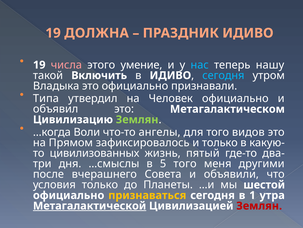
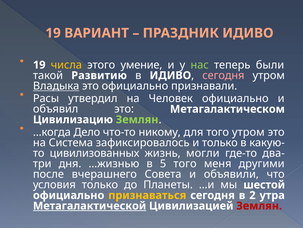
ДОЛЖНА: ДОЛЖНА -> ВАРИАНТ
числа colour: pink -> yellow
нас colour: light blue -> light green
нашу: нашу -> были
Включить: Включить -> Развитию
сегодня at (223, 75) colour: light blue -> pink
Владыка underline: none -> present
Типа: Типа -> Расы
Воли: Воли -> Дело
ангелы: ангелы -> никому
того видов: видов -> утром
Прямом: Прямом -> Система
пятый: пятый -> могли
…смыслы: …смыслы -> …жизнью
1: 1 -> 2
